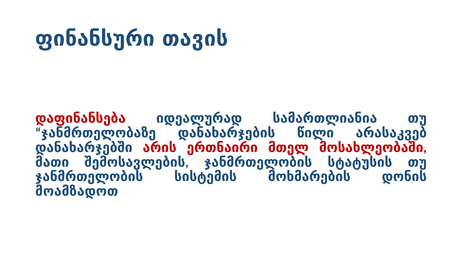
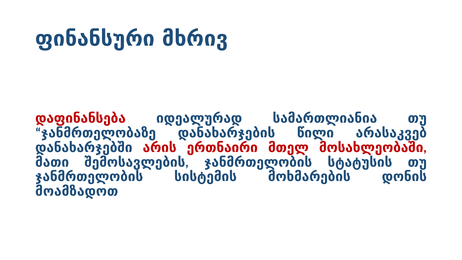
თავის: თავის -> მხრივ
